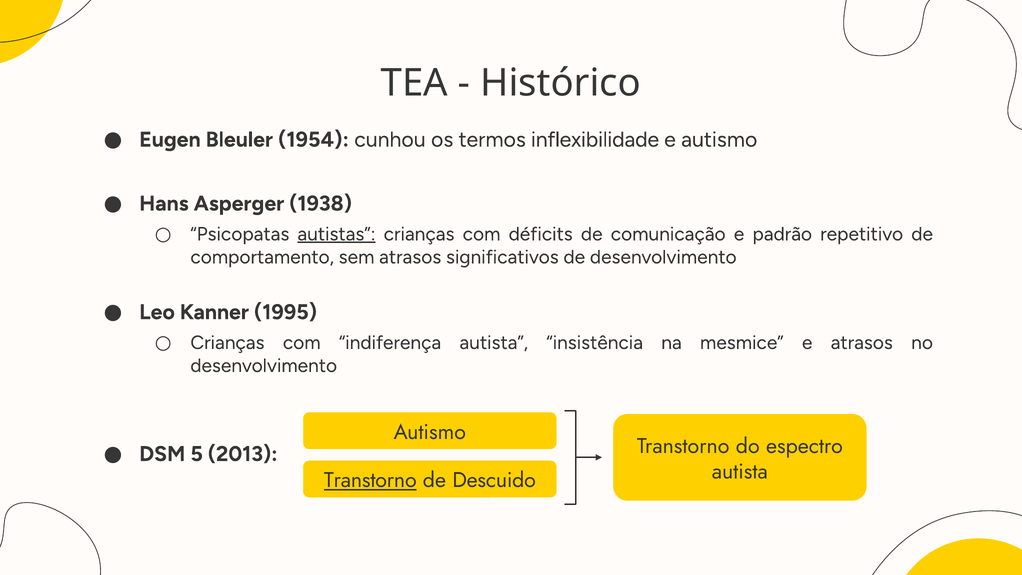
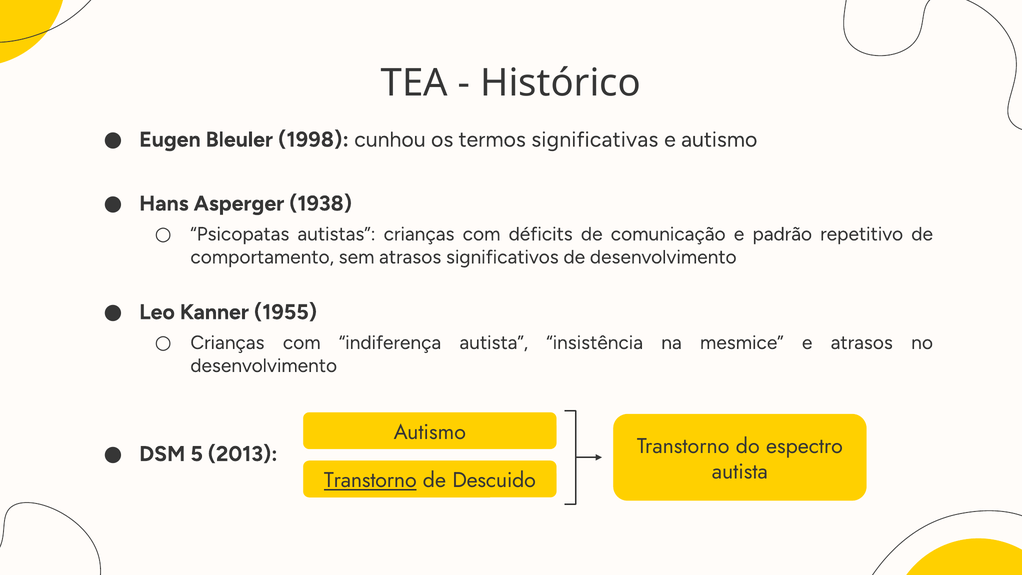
1954: 1954 -> 1998
inflexibilidade: inflexibilidade -> significativas
autistas underline: present -> none
1995: 1995 -> 1955
